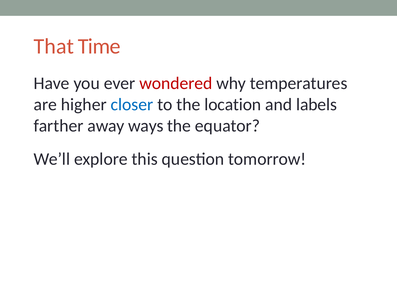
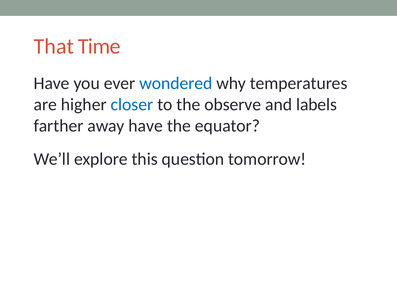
wondered colour: red -> blue
location: location -> observe
away ways: ways -> have
